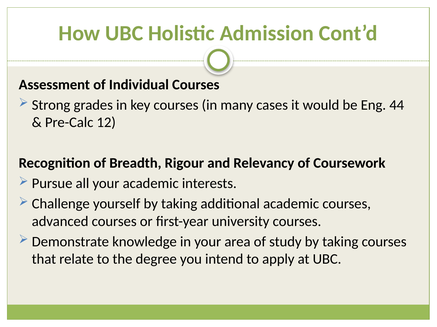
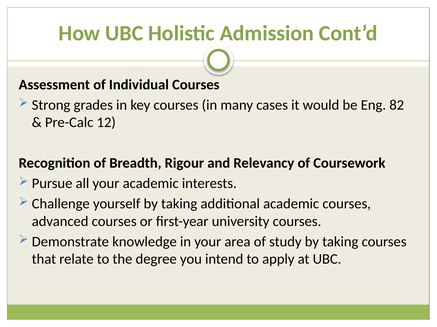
44: 44 -> 82
